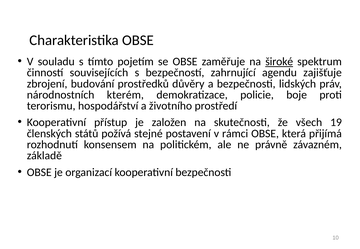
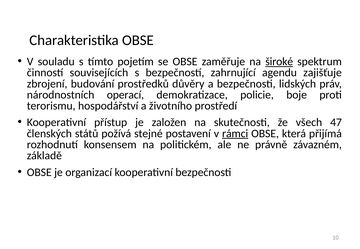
kterém: kterém -> operací
19: 19 -> 47
rámci underline: none -> present
